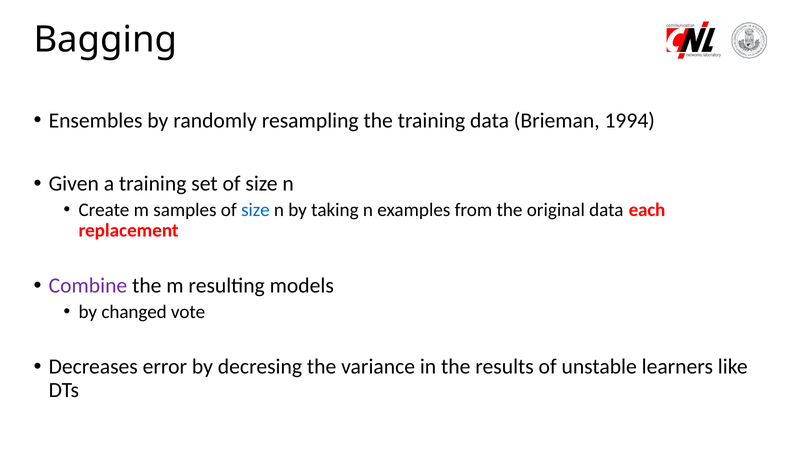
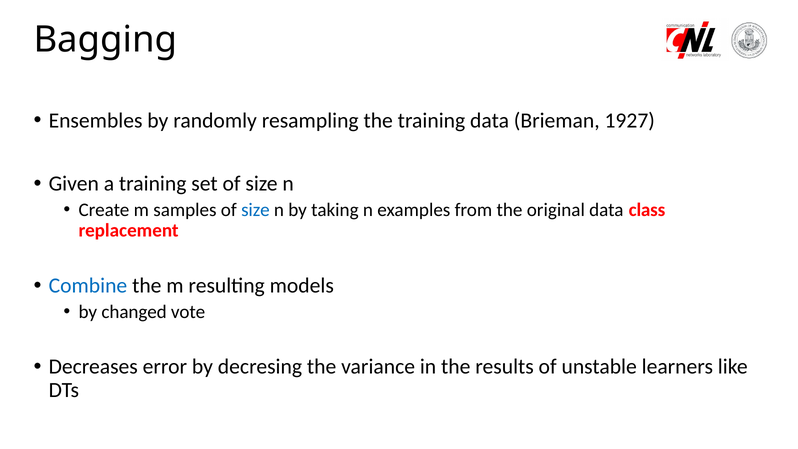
1994: 1994 -> 1927
each: each -> class
Combine colour: purple -> blue
